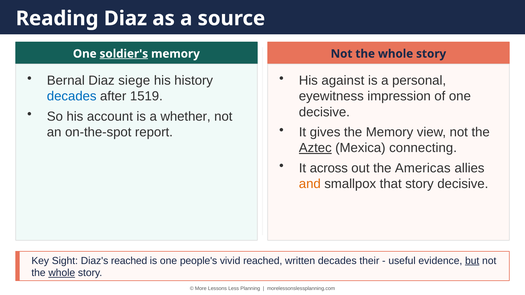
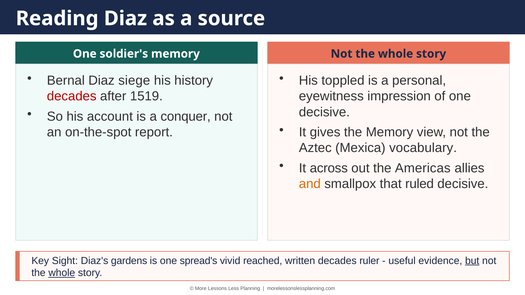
soldier's underline: present -> none
against: against -> toppled
decades at (72, 96) colour: blue -> red
whether: whether -> conquer
Aztec underline: present -> none
connecting: connecting -> vocabulary
that story: story -> ruled
Diaz's reached: reached -> gardens
people's: people's -> spread's
their: their -> ruler
